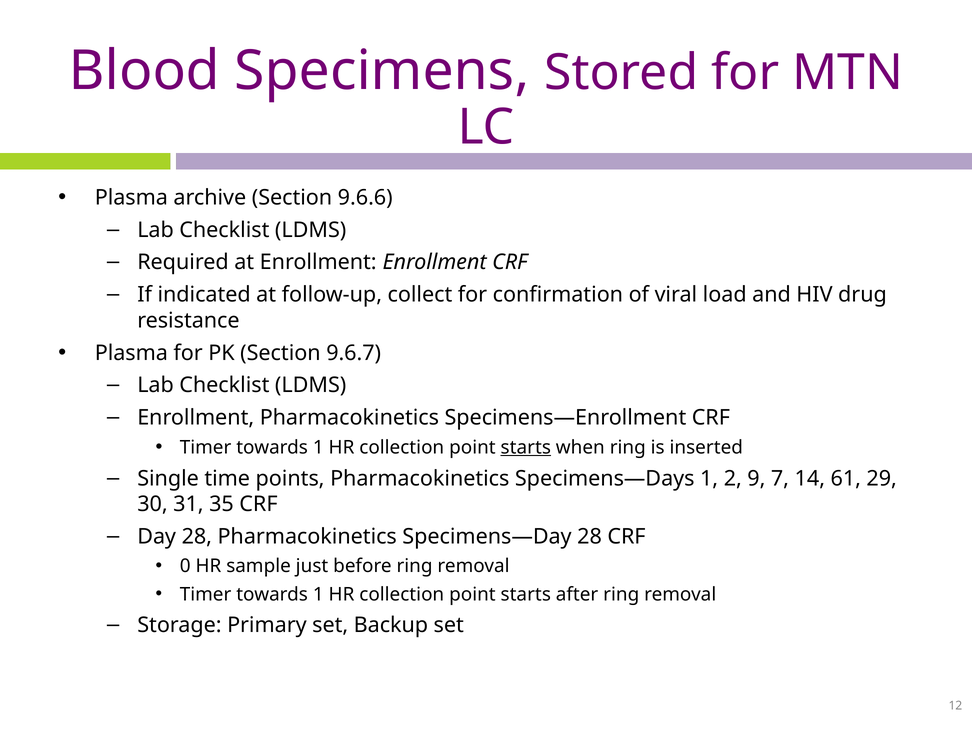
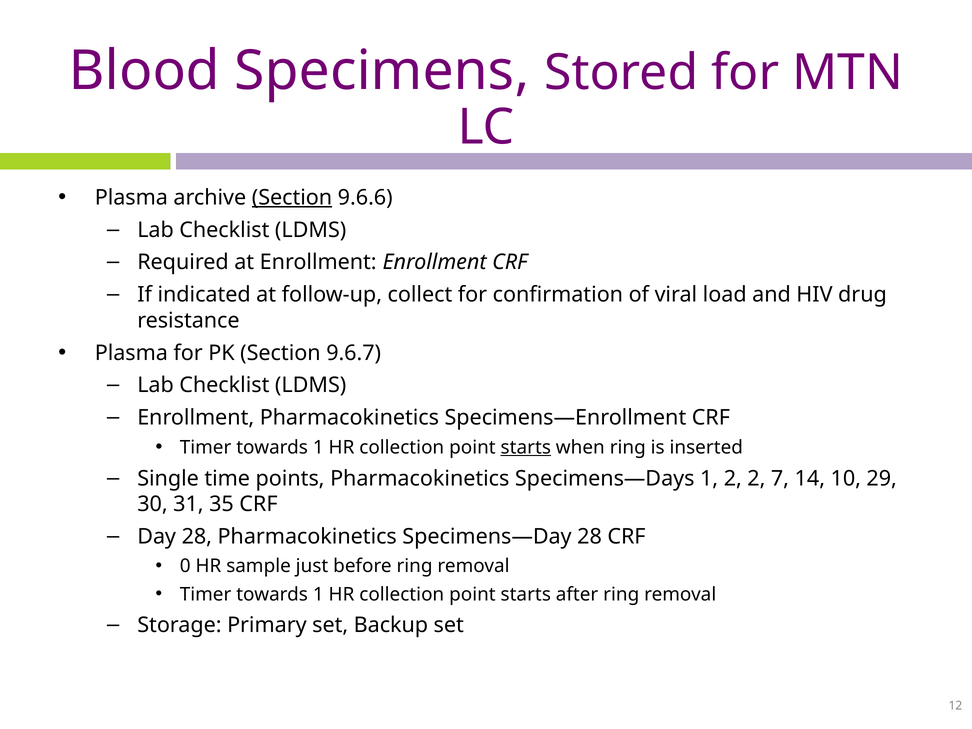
Section at (292, 198) underline: none -> present
2 9: 9 -> 2
61: 61 -> 10
